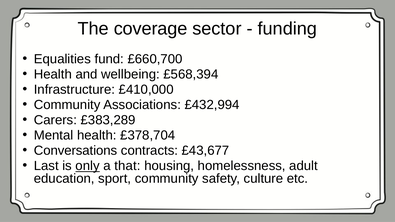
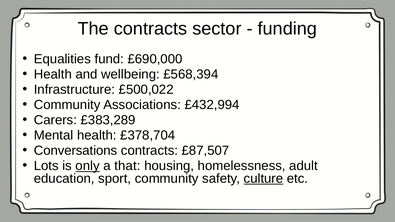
The coverage: coverage -> contracts
£660,700: £660,700 -> £690,000
£410,000: £410,000 -> £500,022
£43,677: £43,677 -> £87,507
Last: Last -> Lots
culture underline: none -> present
